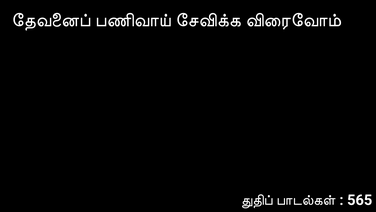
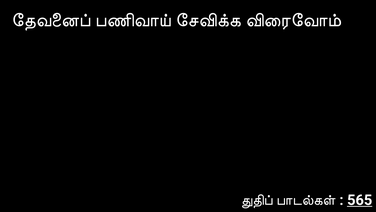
565 underline: none -> present
